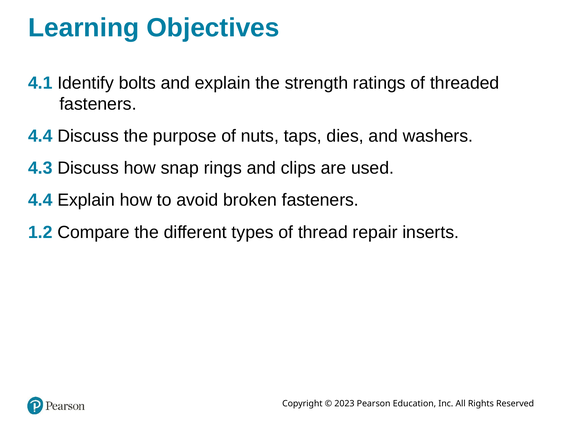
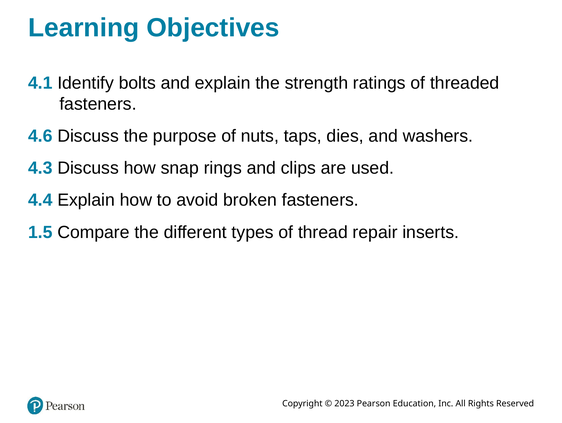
4.4 at (40, 136): 4.4 -> 4.6
1.2: 1.2 -> 1.5
